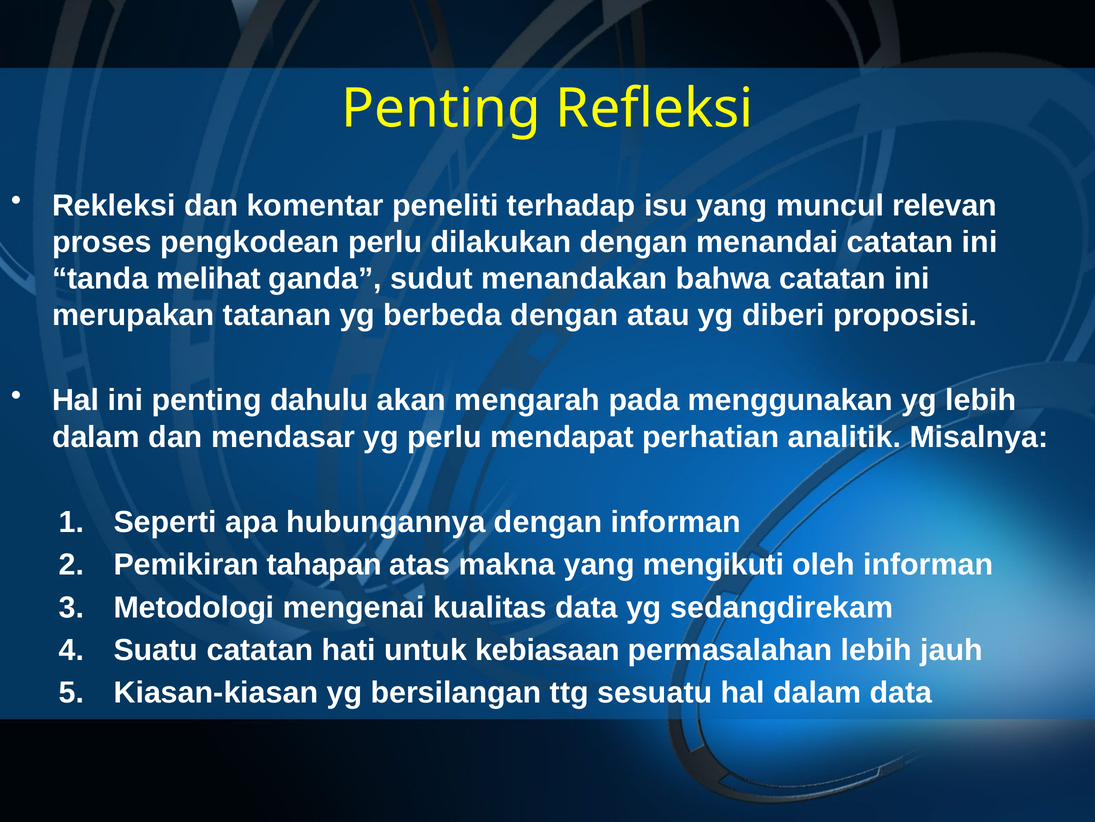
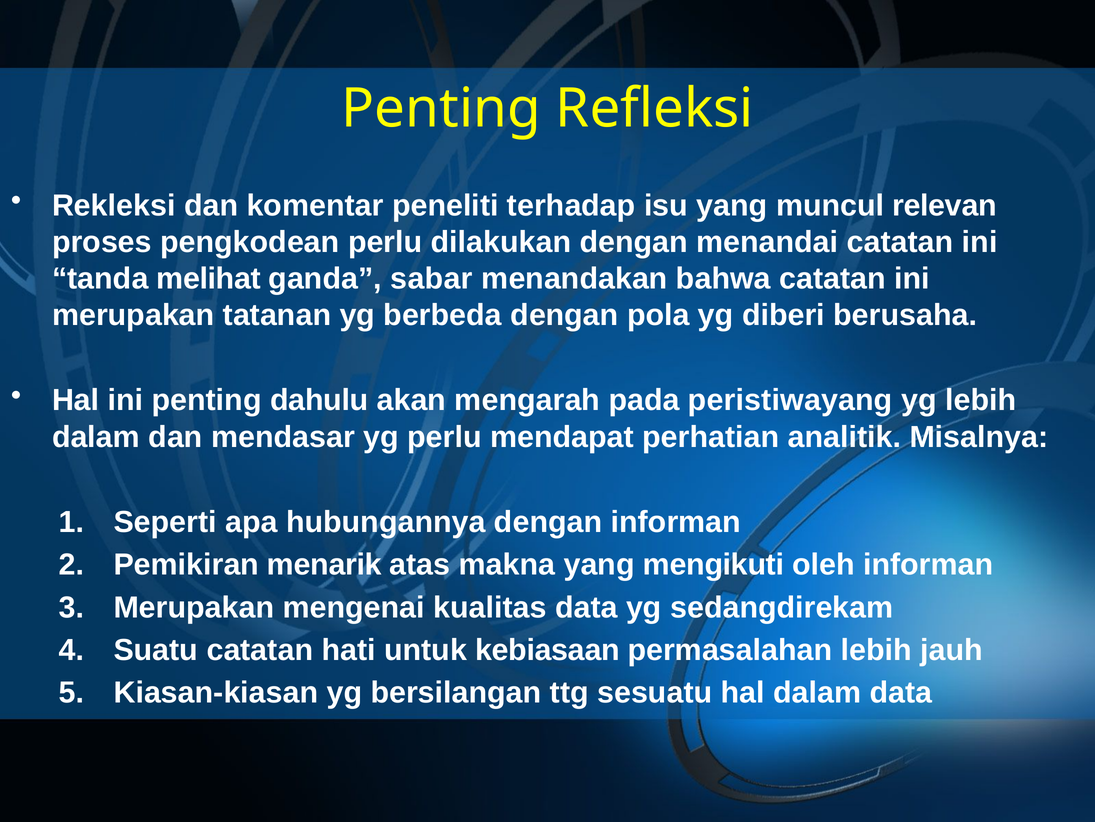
sudut: sudut -> sabar
atau: atau -> pola
proposisi: proposisi -> berusaha
menggunakan: menggunakan -> peristiwayang
tahapan: tahapan -> menarik
Metodologi at (194, 607): Metodologi -> Merupakan
